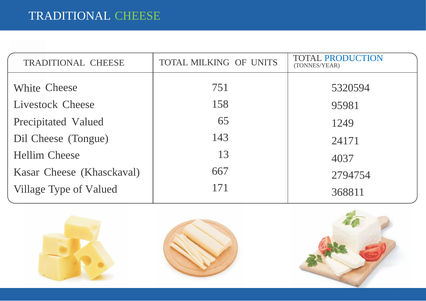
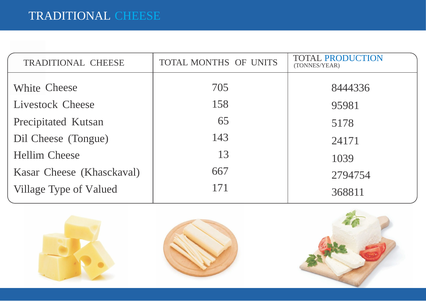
CHEESE at (138, 16) colour: light green -> light blue
MILKING: MILKING -> MONTHS
751: 751 -> 705
5320594: 5320594 -> 8444336
Precipitated Valued: Valued -> Kutsan
1249: 1249 -> 5178
4037: 4037 -> 1039
